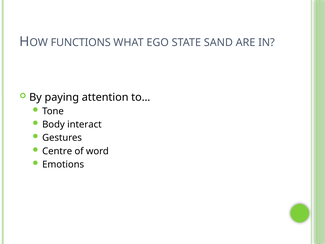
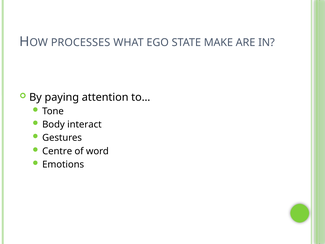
FUNCTIONS: FUNCTIONS -> PROCESSES
SAND: SAND -> MAKE
